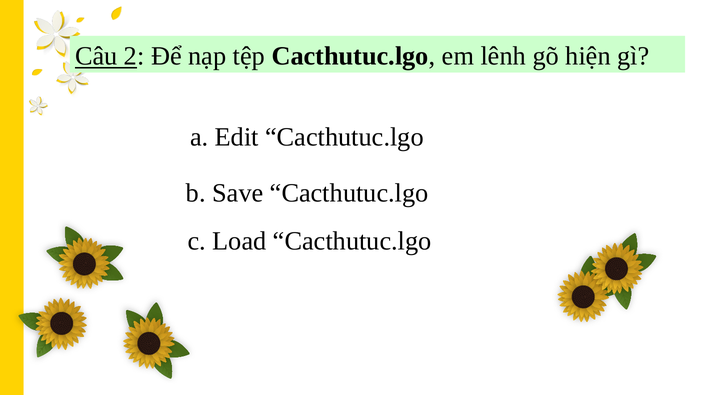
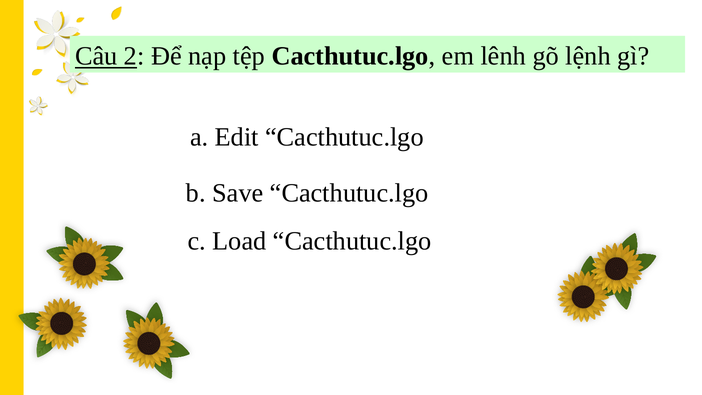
hiện: hiện -> lệnh
